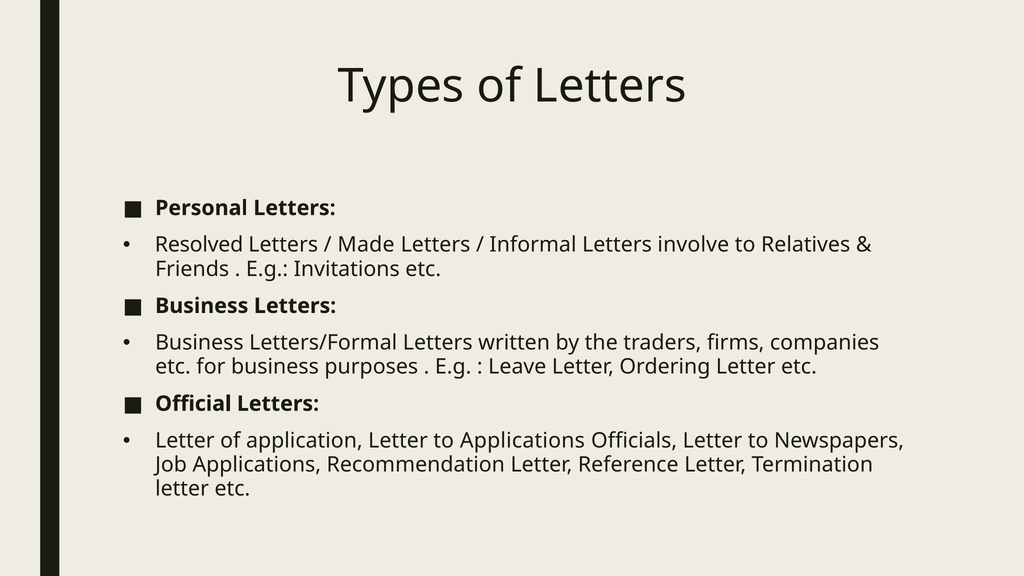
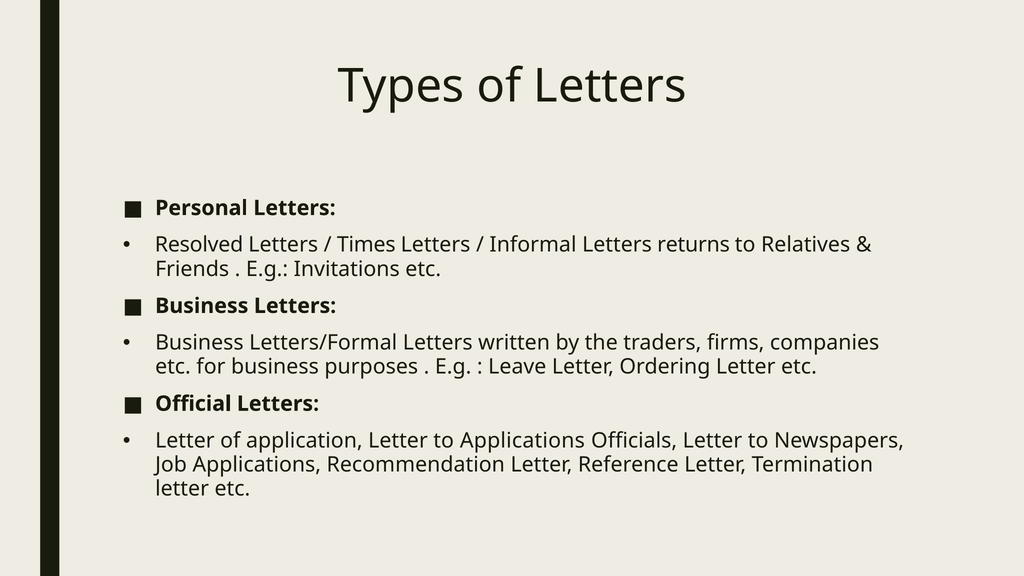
Made: Made -> Times
involve: involve -> returns
